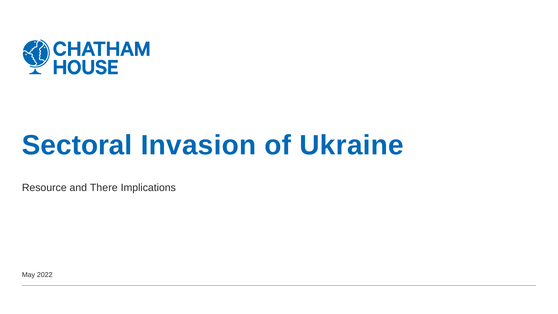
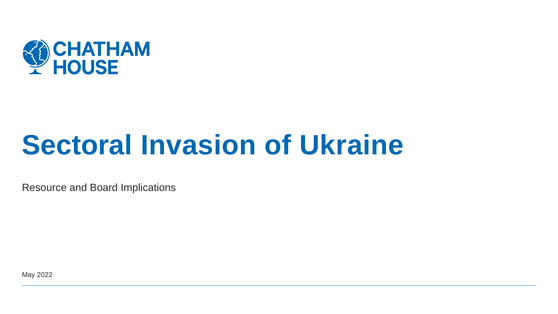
There: There -> Board
